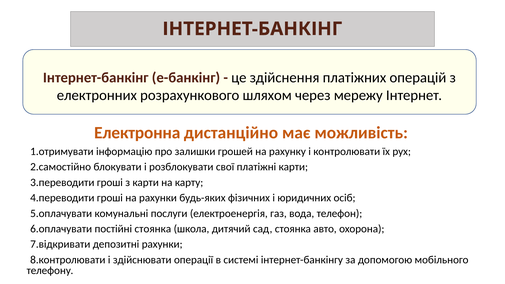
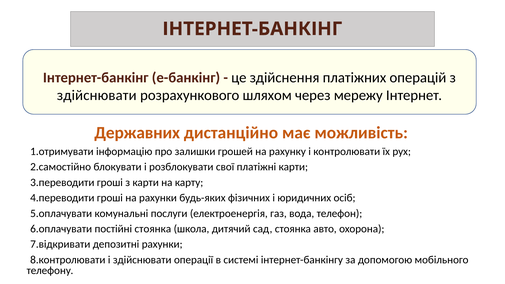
електронних at (97, 95): електронних -> здійснювати
Електронна: Електронна -> Державних
